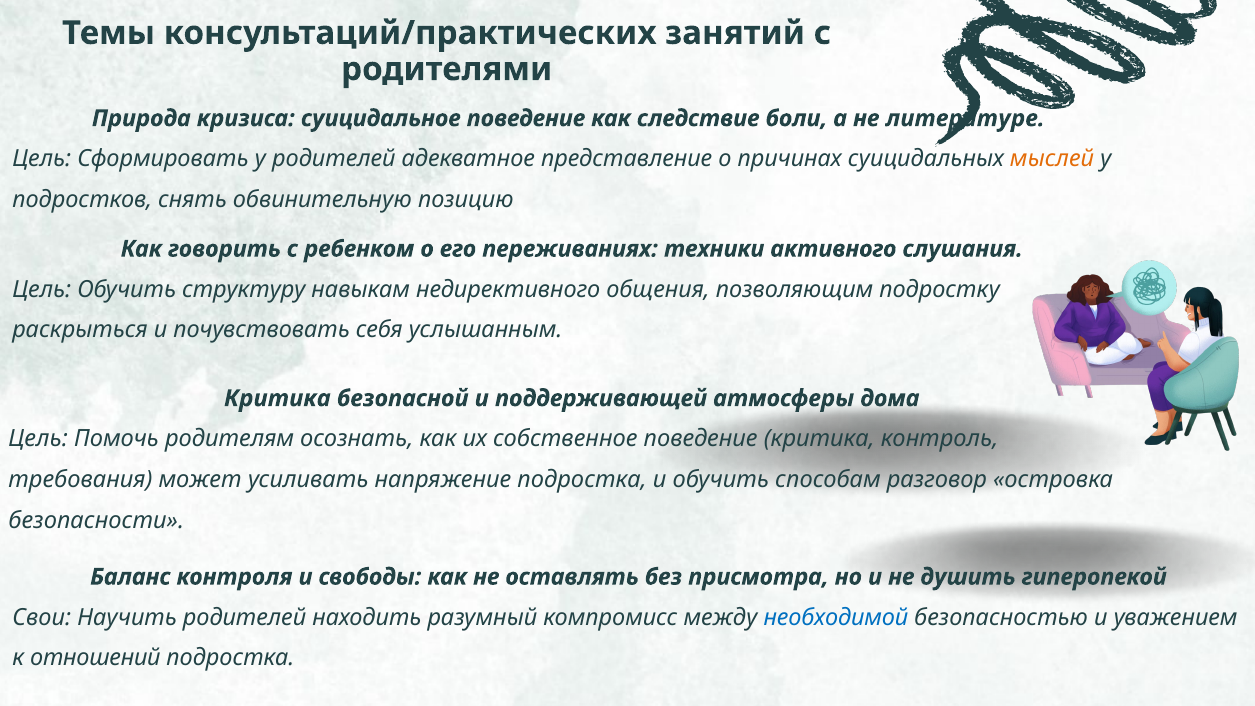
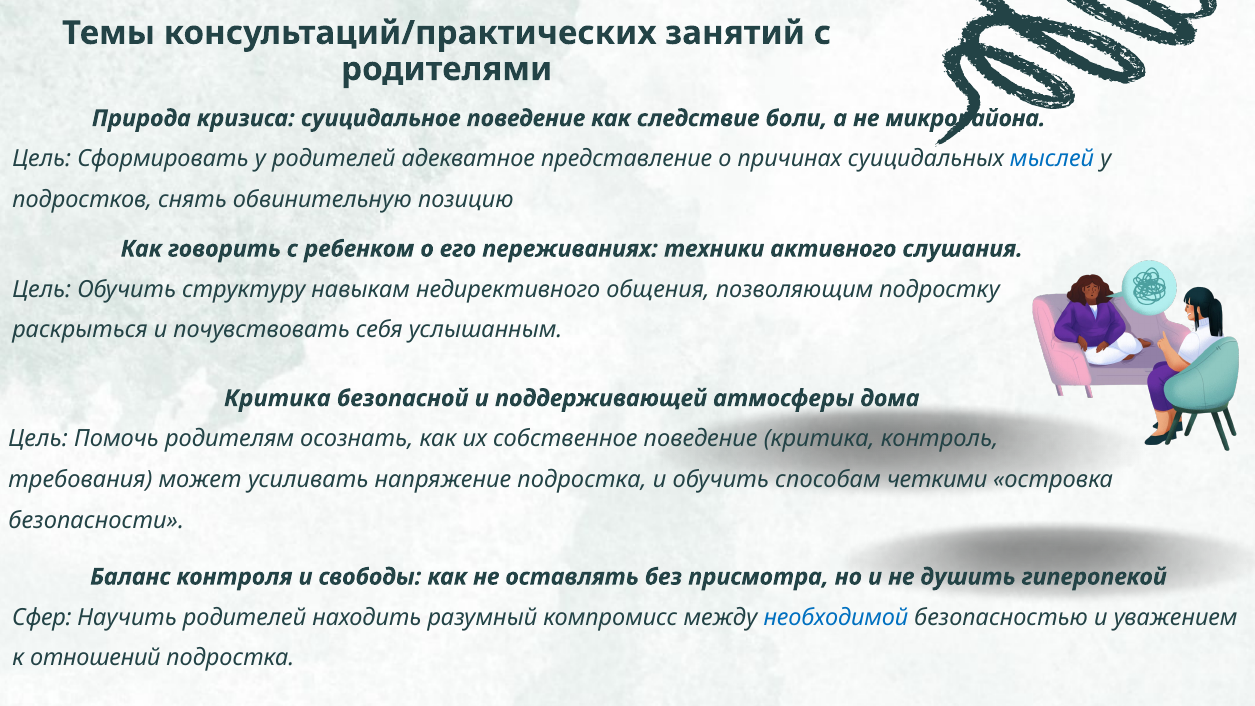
литературе: литературе -> микрорайона
мыслей colour: orange -> blue
разговор: разговор -> четкими
Свои: Свои -> Сфер
